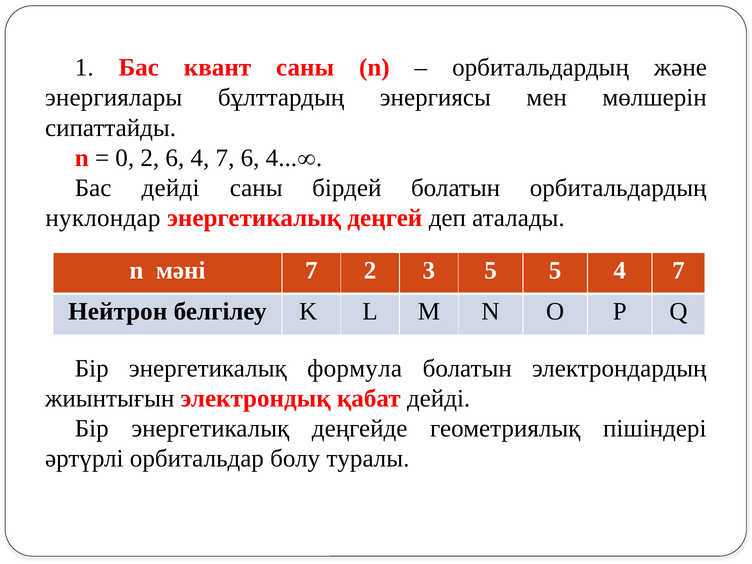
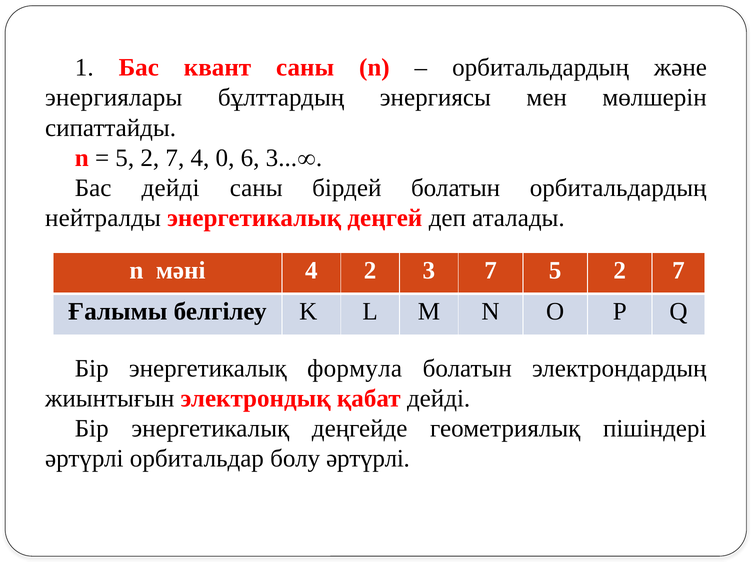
0 at (125, 158): 0 -> 5
6 at (175, 158): 6 -> 7
7 at (225, 158): 7 -> 0
4 at (281, 158): 4 -> 3
нуклондар: нуклондар -> нейтралды
мәні 7: 7 -> 4
3 5: 5 -> 7
4 at (620, 270): 4 -> 2
Нейтрон: Нейтрон -> Ғалымы
болу туралы: туралы -> әртүрлі
